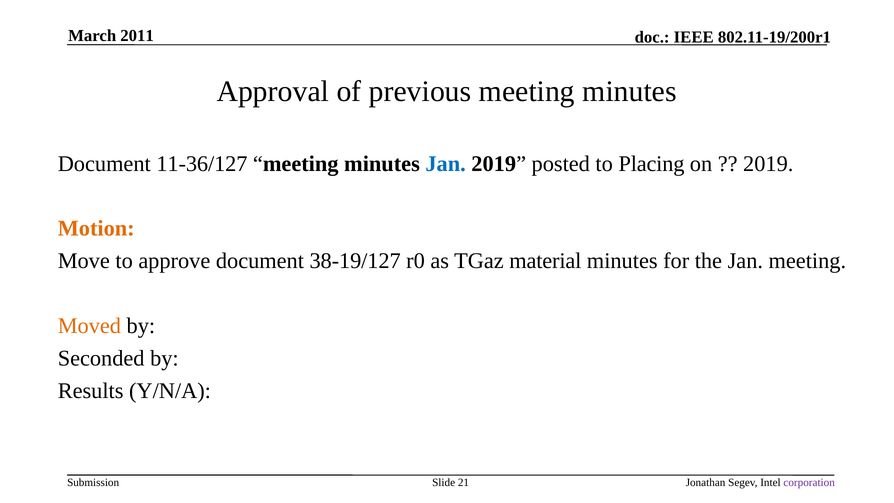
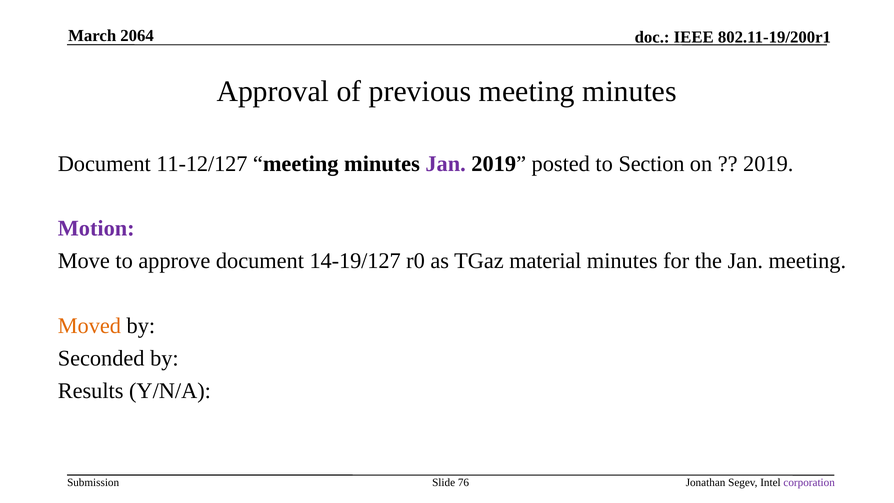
2011: 2011 -> 2064
11-36/127: 11-36/127 -> 11-12/127
Jan at (446, 164) colour: blue -> purple
Placing: Placing -> Section
Motion colour: orange -> purple
38-19/127: 38-19/127 -> 14-19/127
21: 21 -> 76
